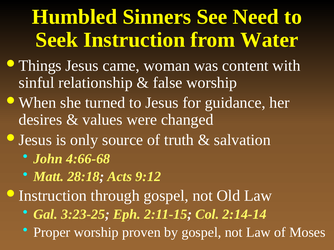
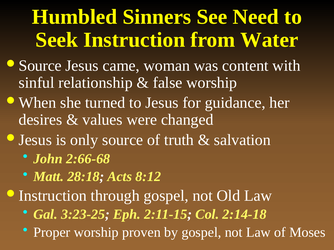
Things at (40, 66): Things -> Source
4:66-68: 4:66-68 -> 2:66-68
9:12: 9:12 -> 8:12
2:14-14: 2:14-14 -> 2:14-18
